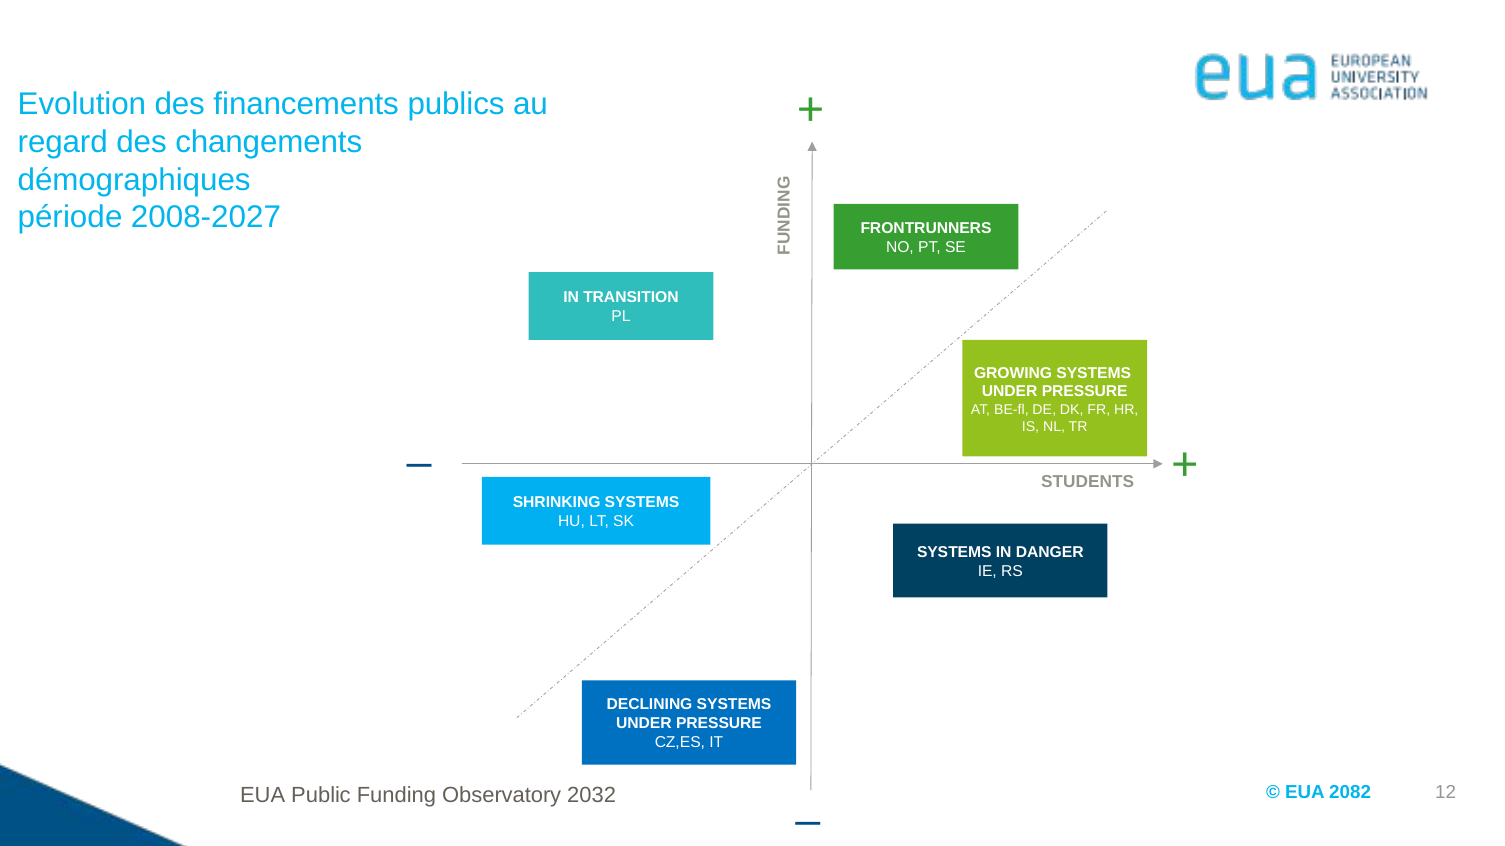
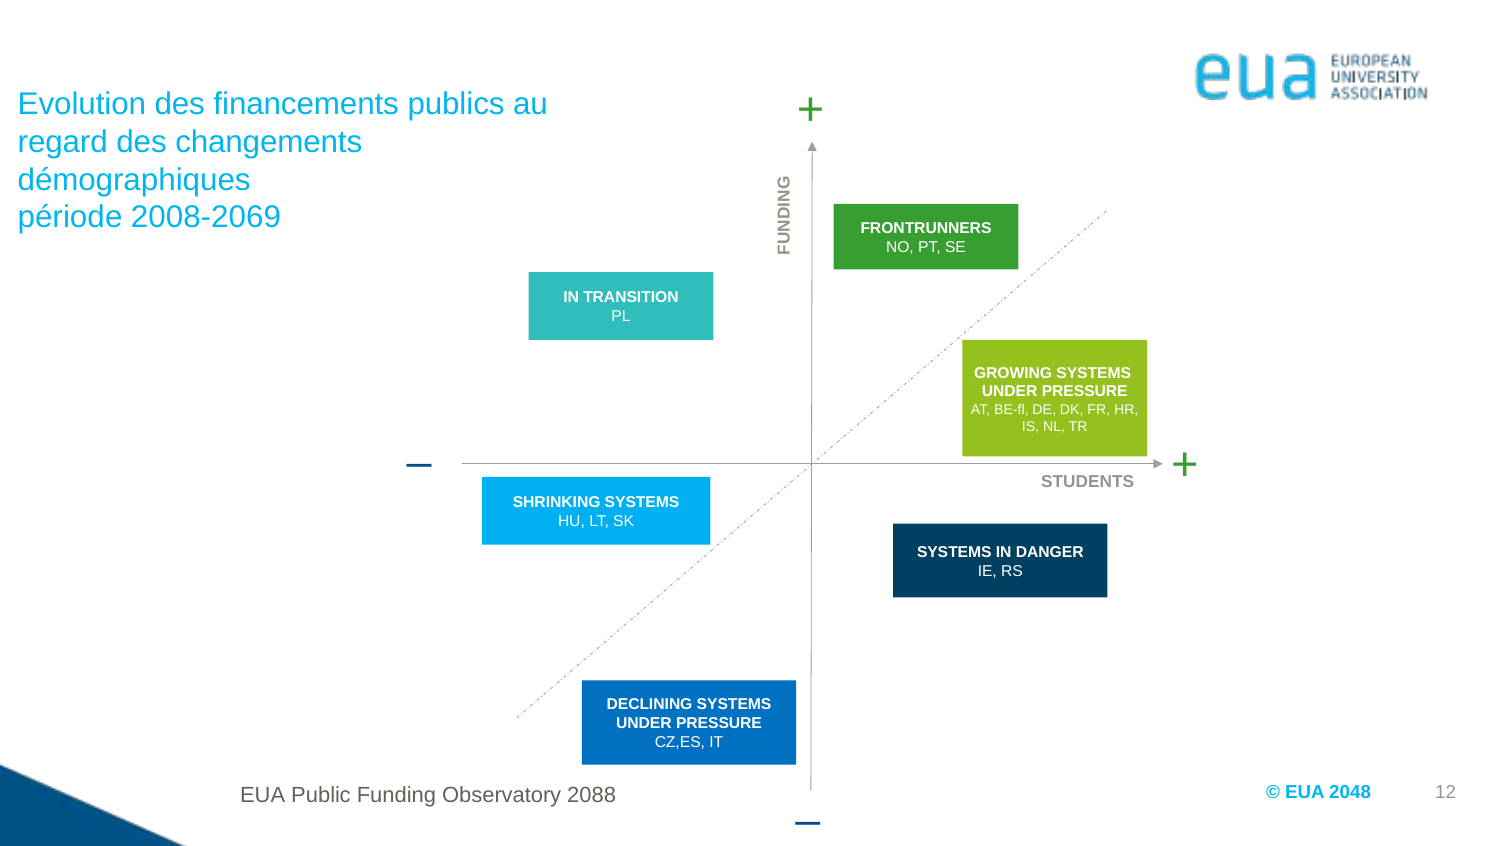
2008-2027: 2008-2027 -> 2008-2069
2082: 2082 -> 2048
2032: 2032 -> 2088
